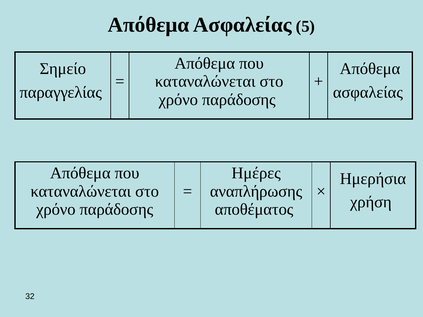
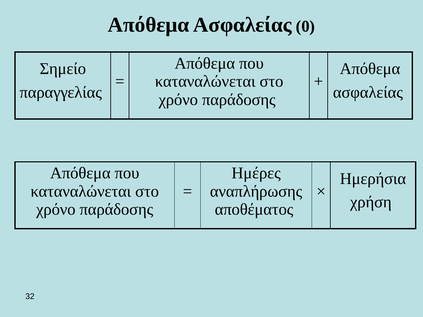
5: 5 -> 0
